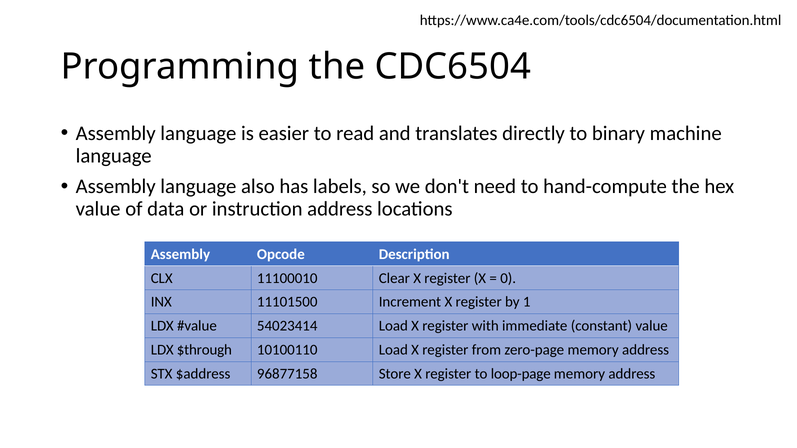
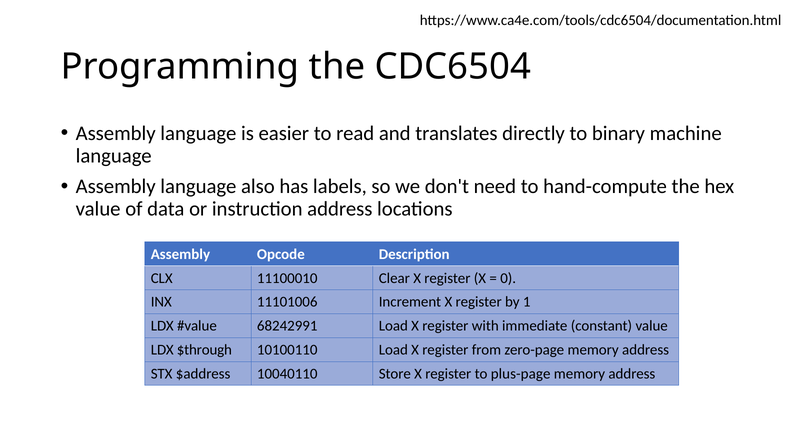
11101500: 11101500 -> 11101006
54023414: 54023414 -> 68242991
96877158: 96877158 -> 10040110
loop-page: loop-page -> plus-page
